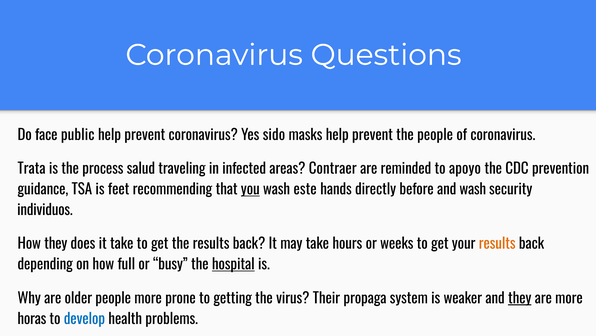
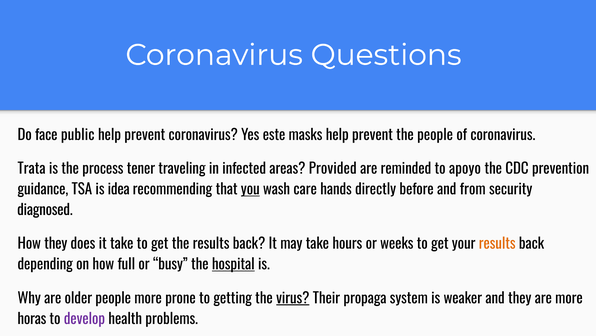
sido: sido -> este
salud: salud -> tener
Contraer: Contraer -> Provided
feet: feet -> idea
este: este -> care
and wash: wash -> from
individuos: individuos -> diagnosed
virus underline: none -> present
they at (520, 298) underline: present -> none
develop colour: blue -> purple
